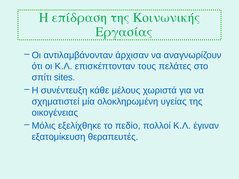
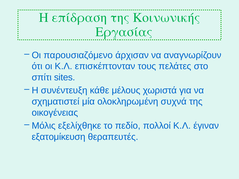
αντιλαμβάνονταν: αντιλαμβάνονταν -> παρουσιαζόμενο
υγείας: υγείας -> συχνά
